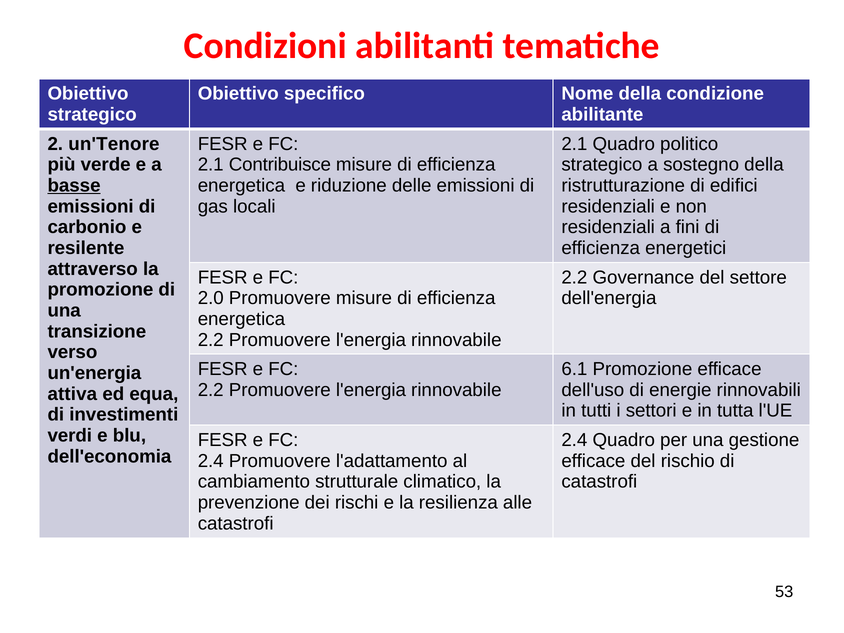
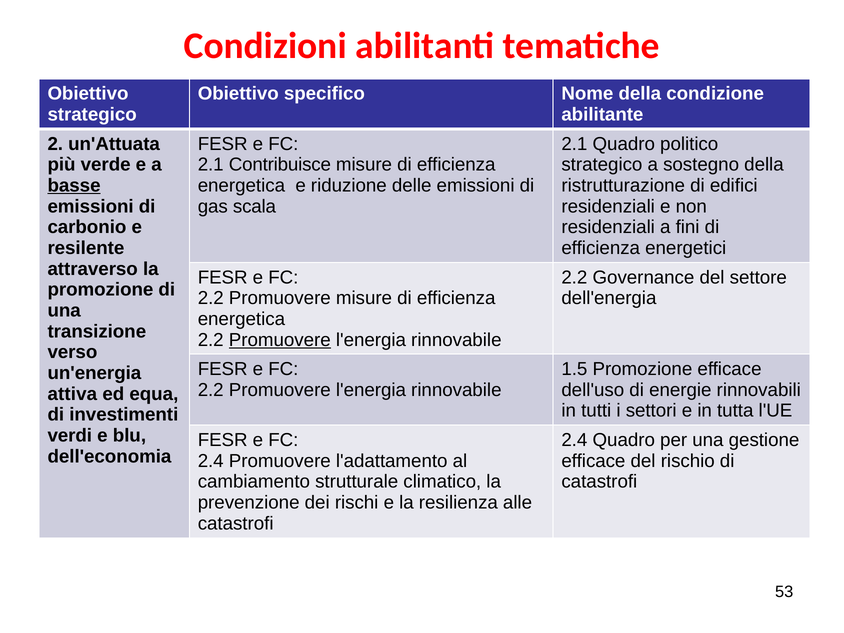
un'Tenore: un'Tenore -> un'Attuata
locali: locali -> scala
2.0 at (211, 298): 2.0 -> 2.2
Promuovere at (280, 340) underline: none -> present
6.1: 6.1 -> 1.5
